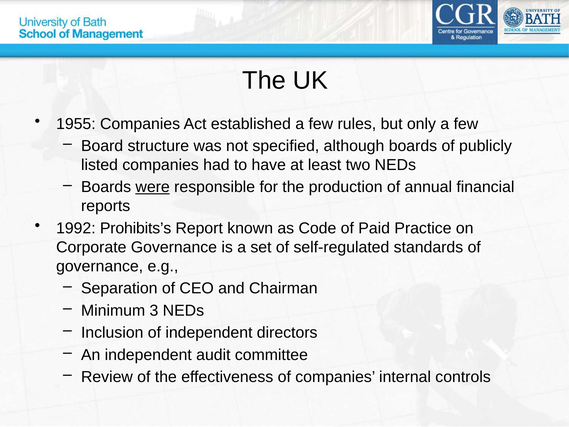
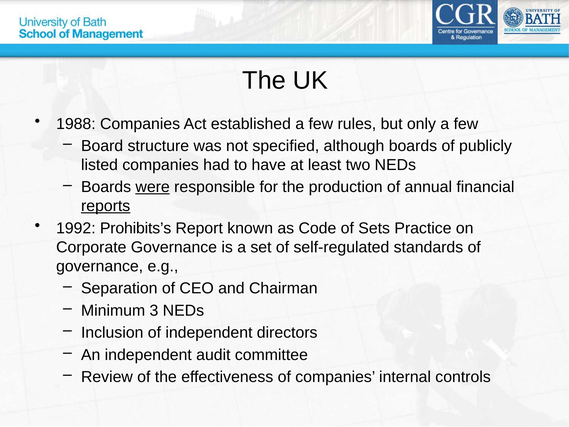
1955: 1955 -> 1988
reports underline: none -> present
Paid: Paid -> Sets
